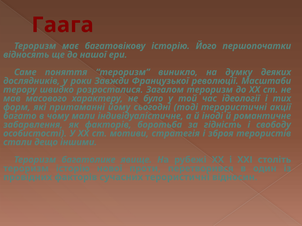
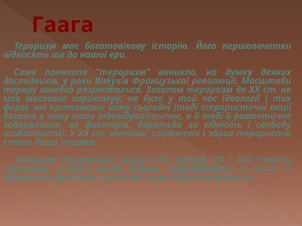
Завжди: Завжди -> Вибухів
проти: проти -> більш
сучасних терористичні: терористичні -> перетворився
